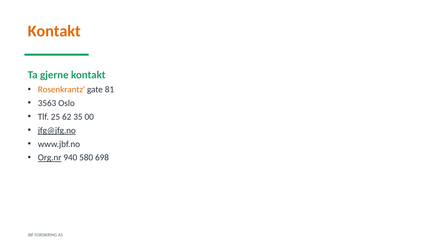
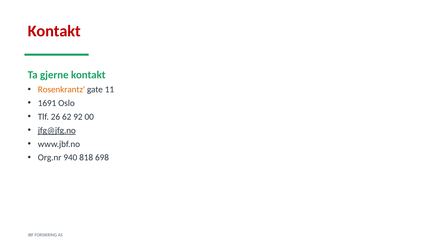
Kontakt at (54, 31) colour: orange -> red
81: 81 -> 11
3563: 3563 -> 1691
25: 25 -> 26
35: 35 -> 92
Org.nr underline: present -> none
580: 580 -> 818
